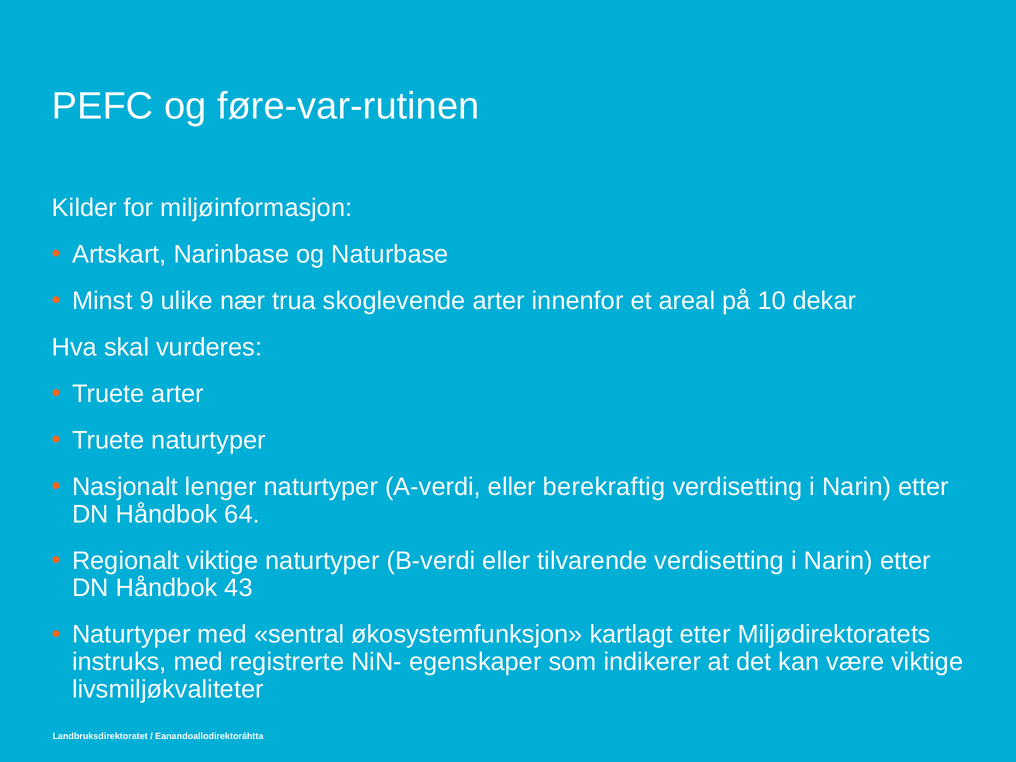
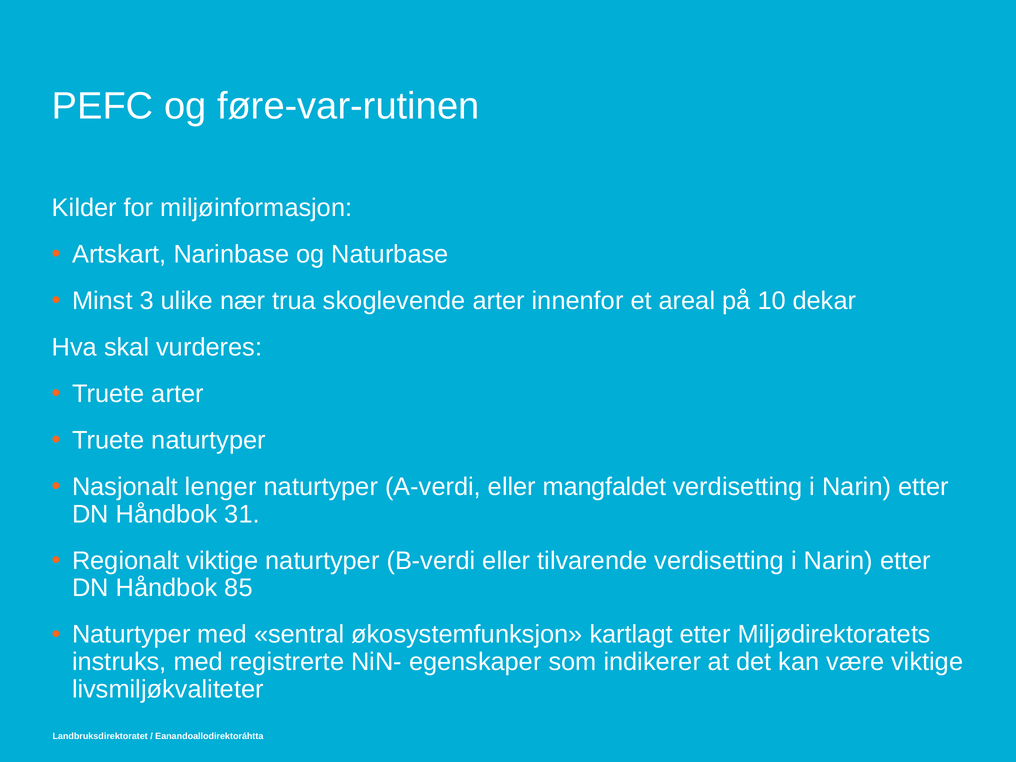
9: 9 -> 3
berekraftig: berekraftig -> mangfaldet
64: 64 -> 31
43: 43 -> 85
